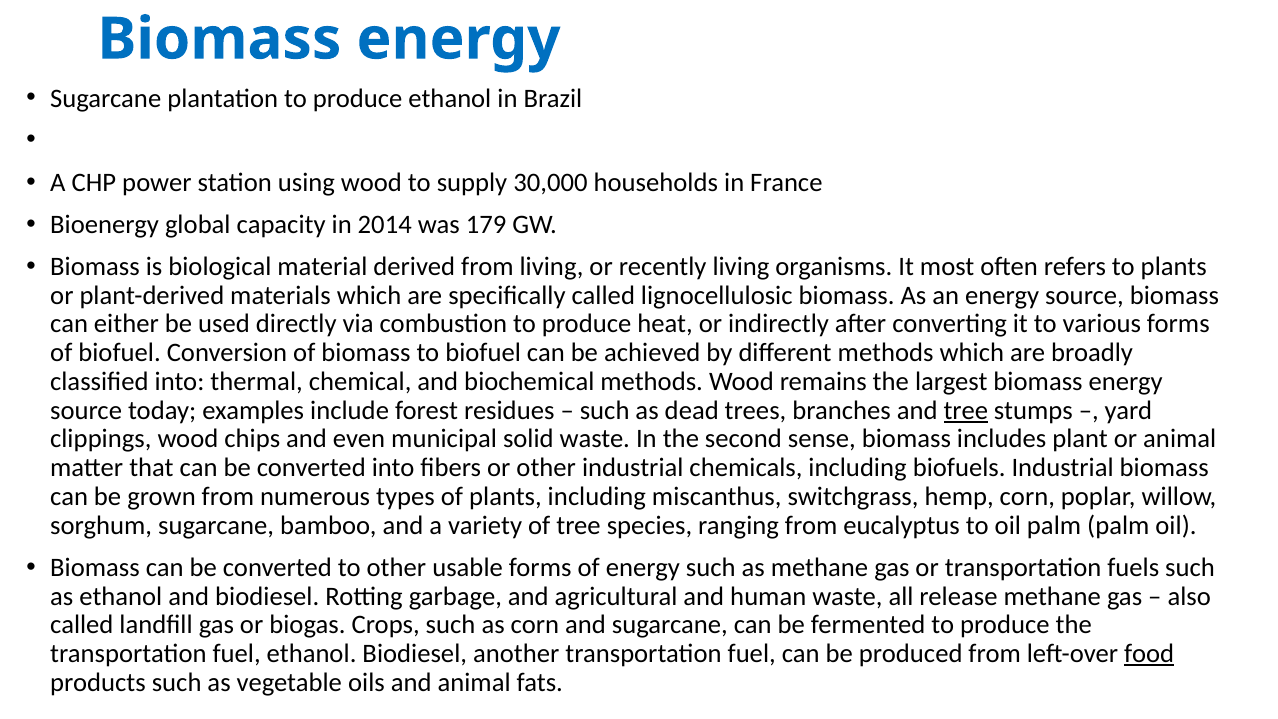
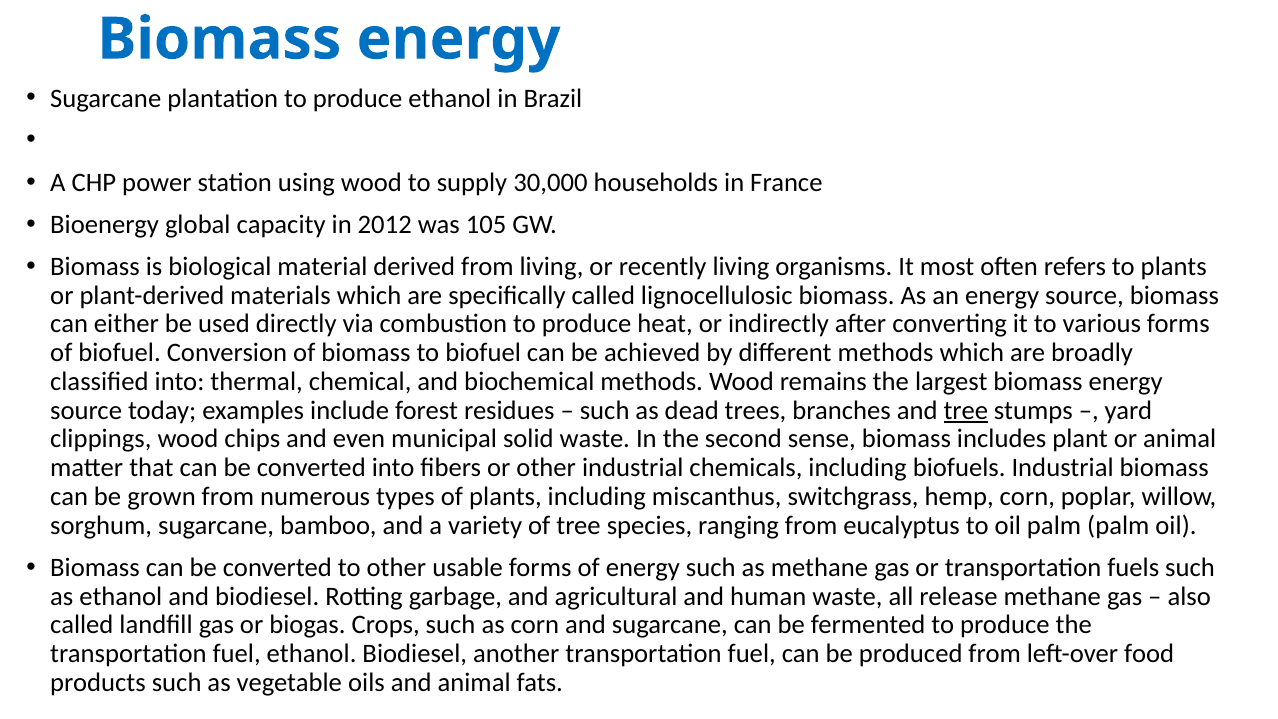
2014: 2014 -> 2012
179: 179 -> 105
food underline: present -> none
